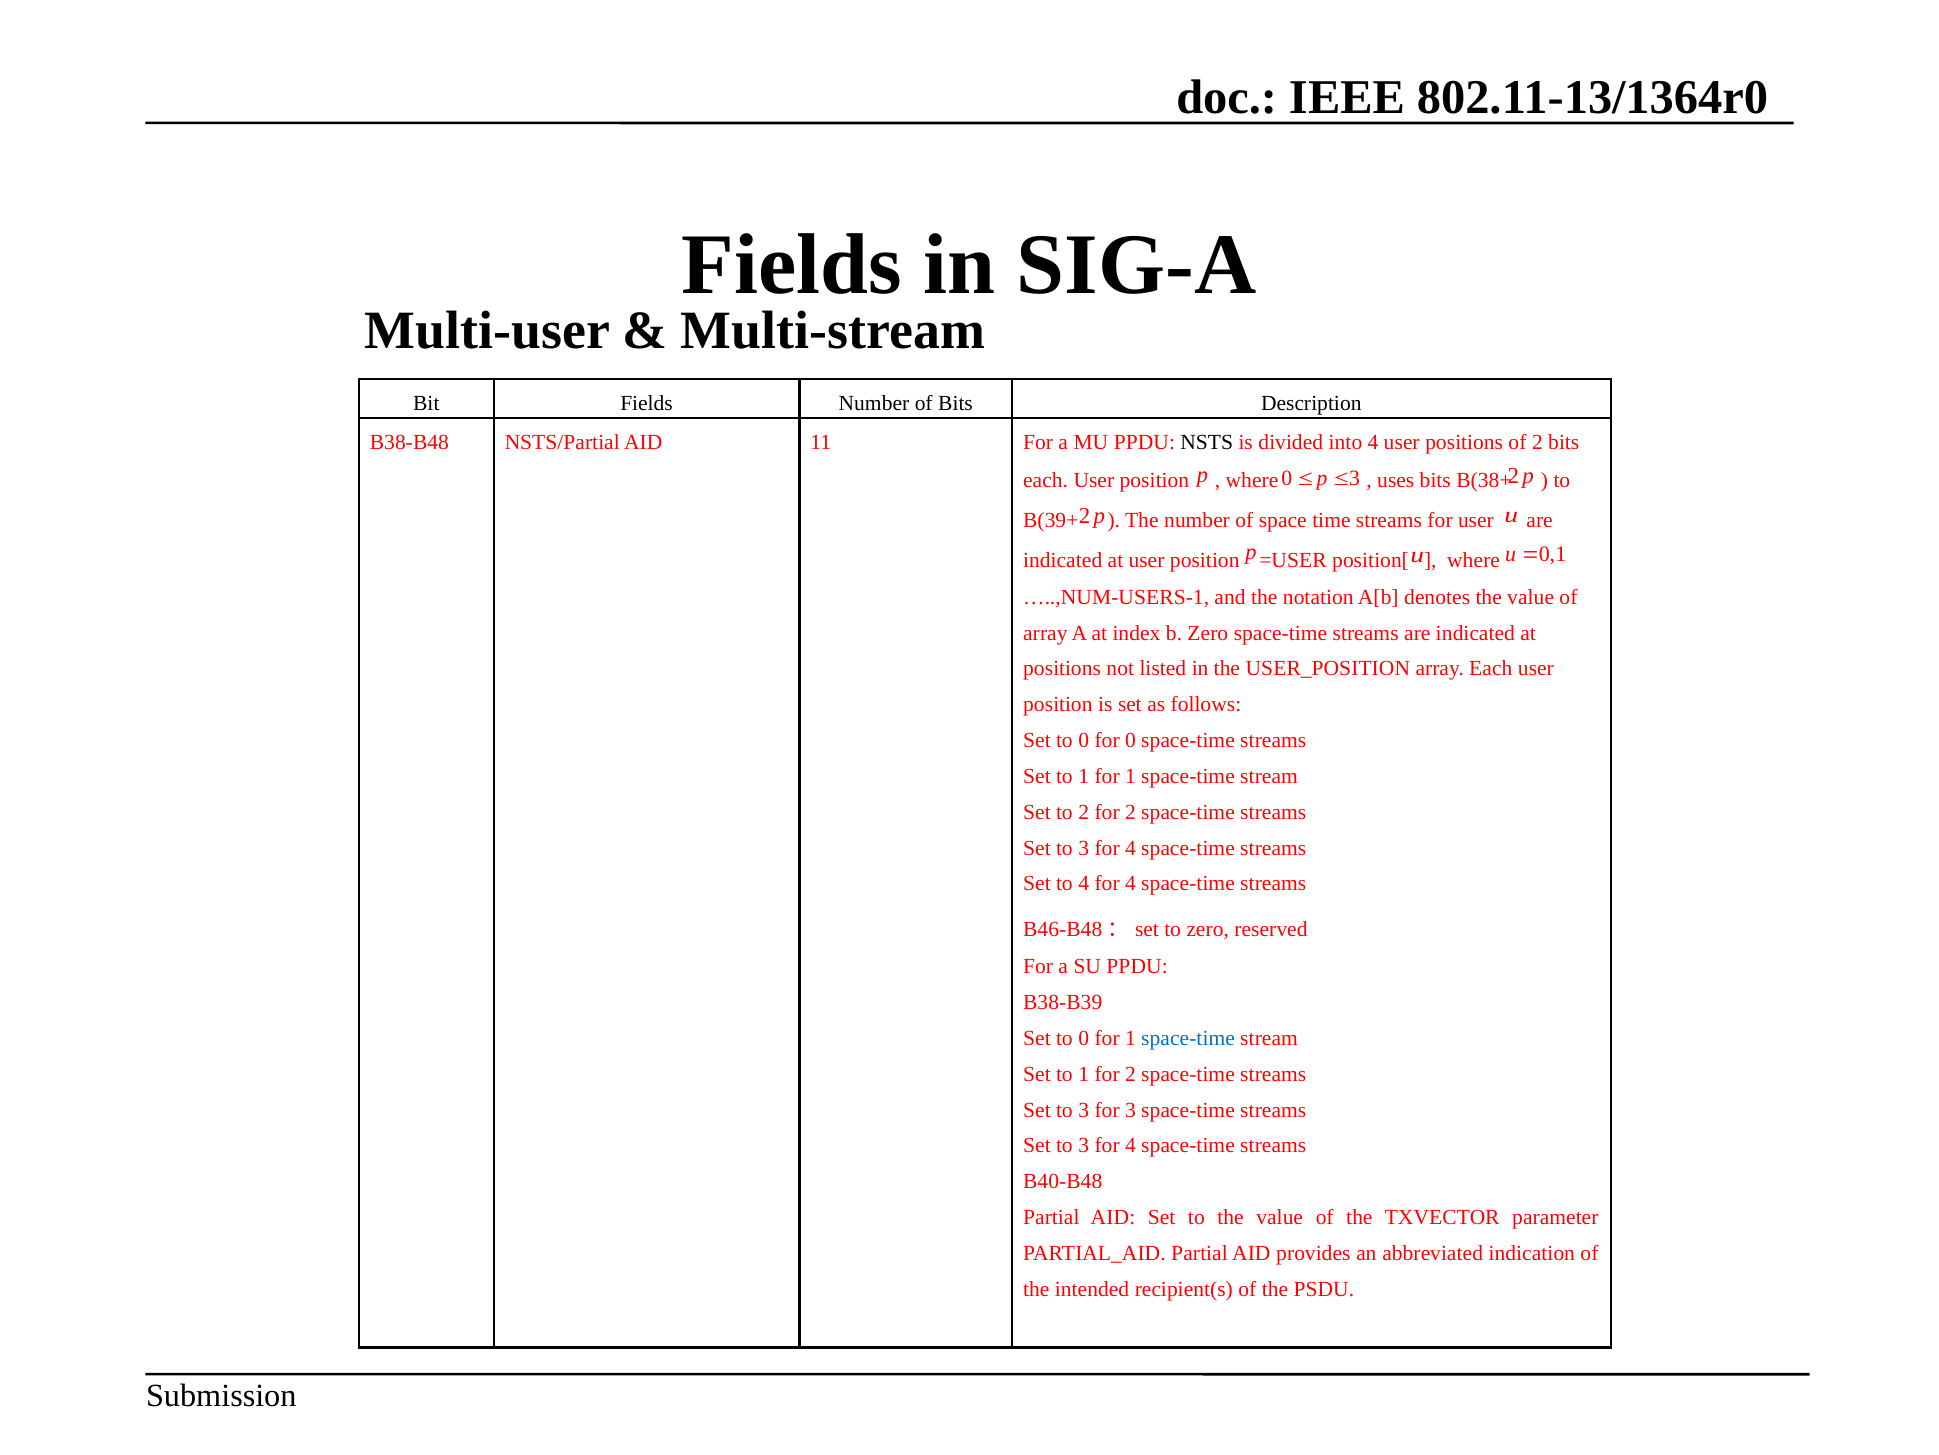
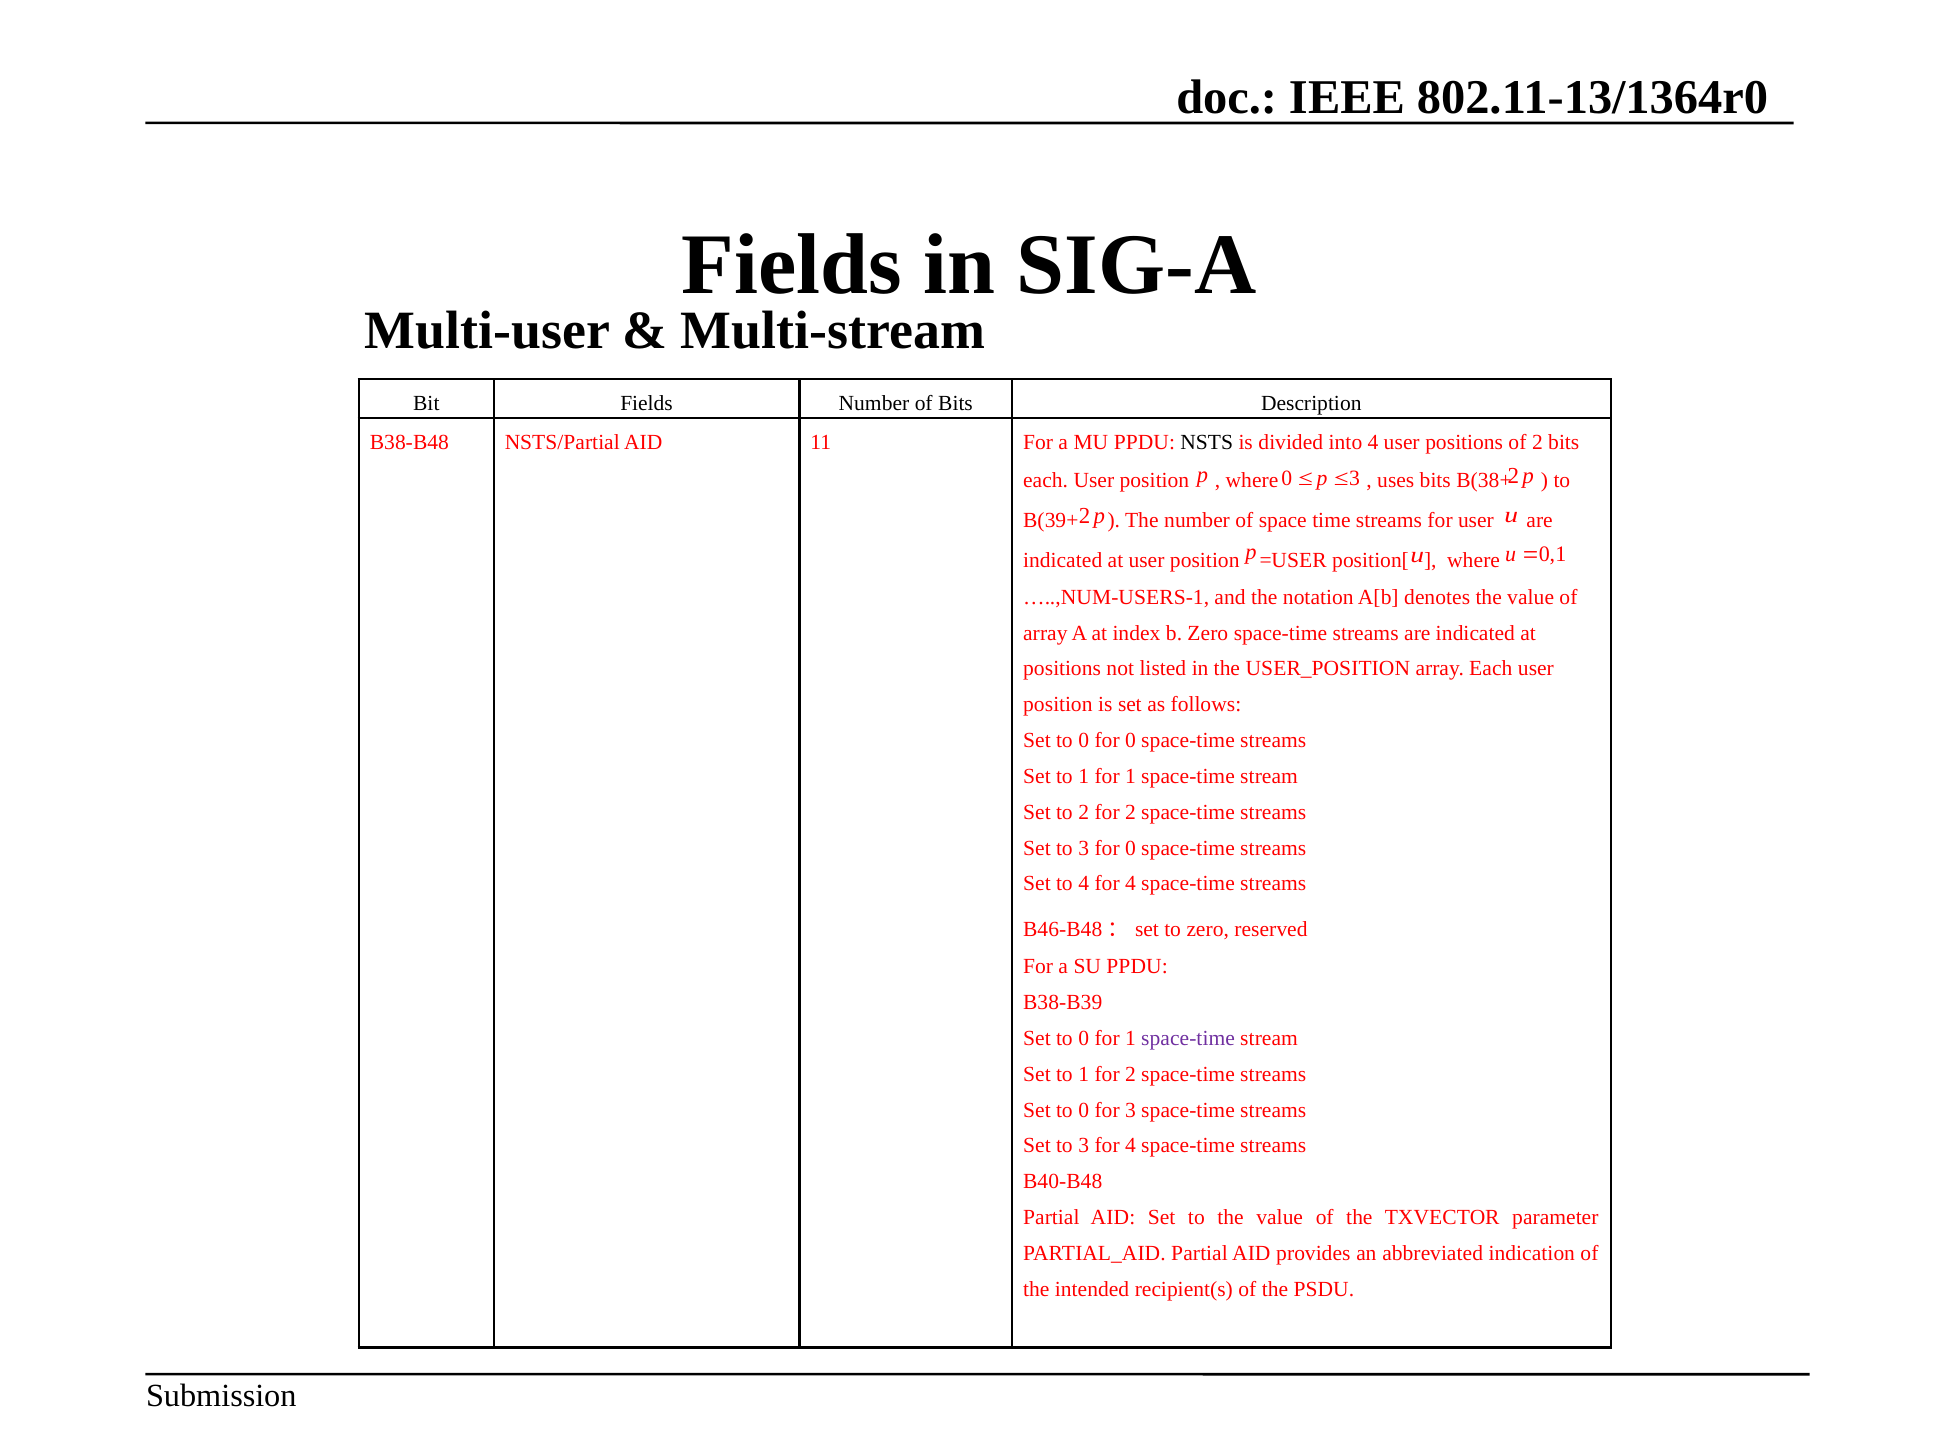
4 at (1131, 848): 4 -> 0
space-time at (1188, 1038) colour: blue -> purple
3 at (1084, 1109): 3 -> 0
